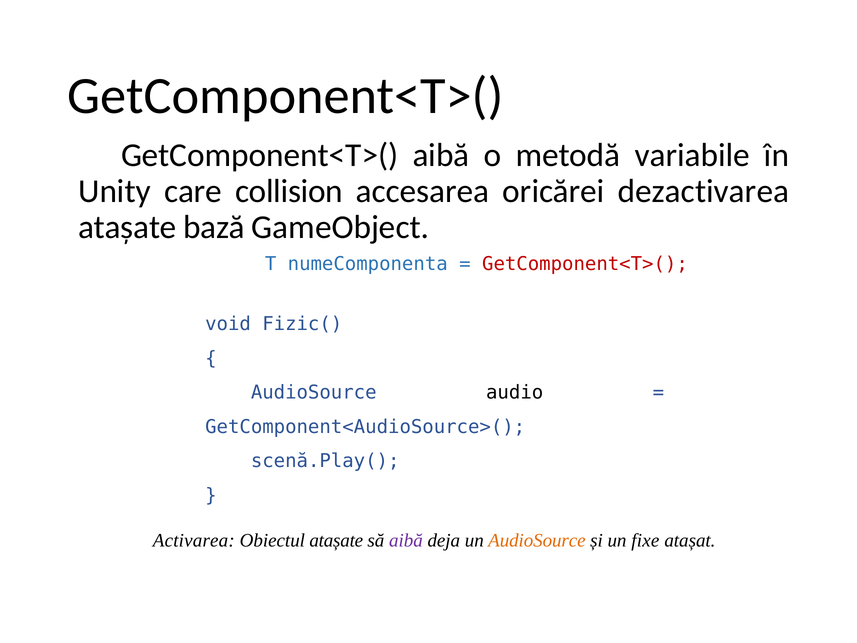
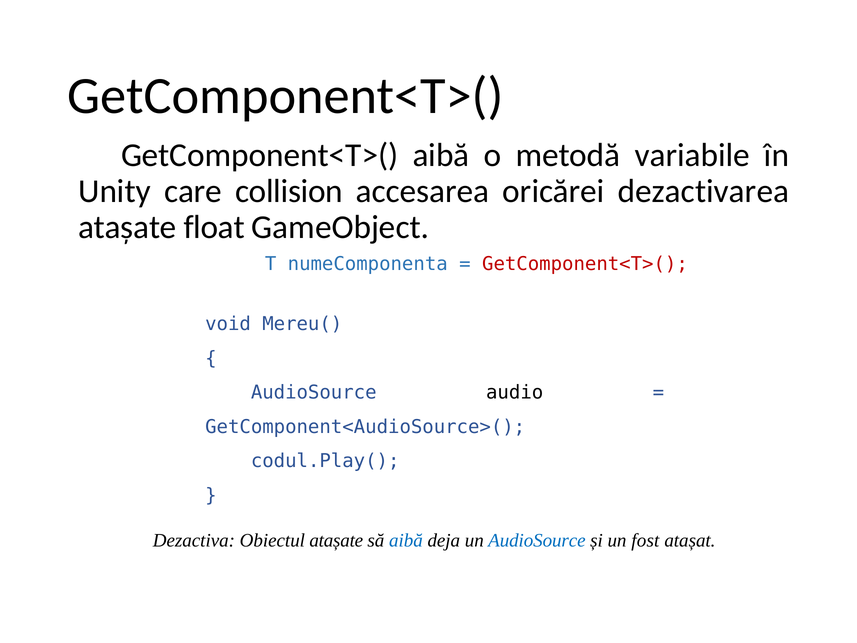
bază: bază -> float
Fizic(: Fizic( -> Mereu(
scenă.Play(: scenă.Play( -> codul.Play(
Activarea: Activarea -> Dezactiva
aibă at (406, 540) colour: purple -> blue
AudioSource at (537, 540) colour: orange -> blue
fixe: fixe -> fost
